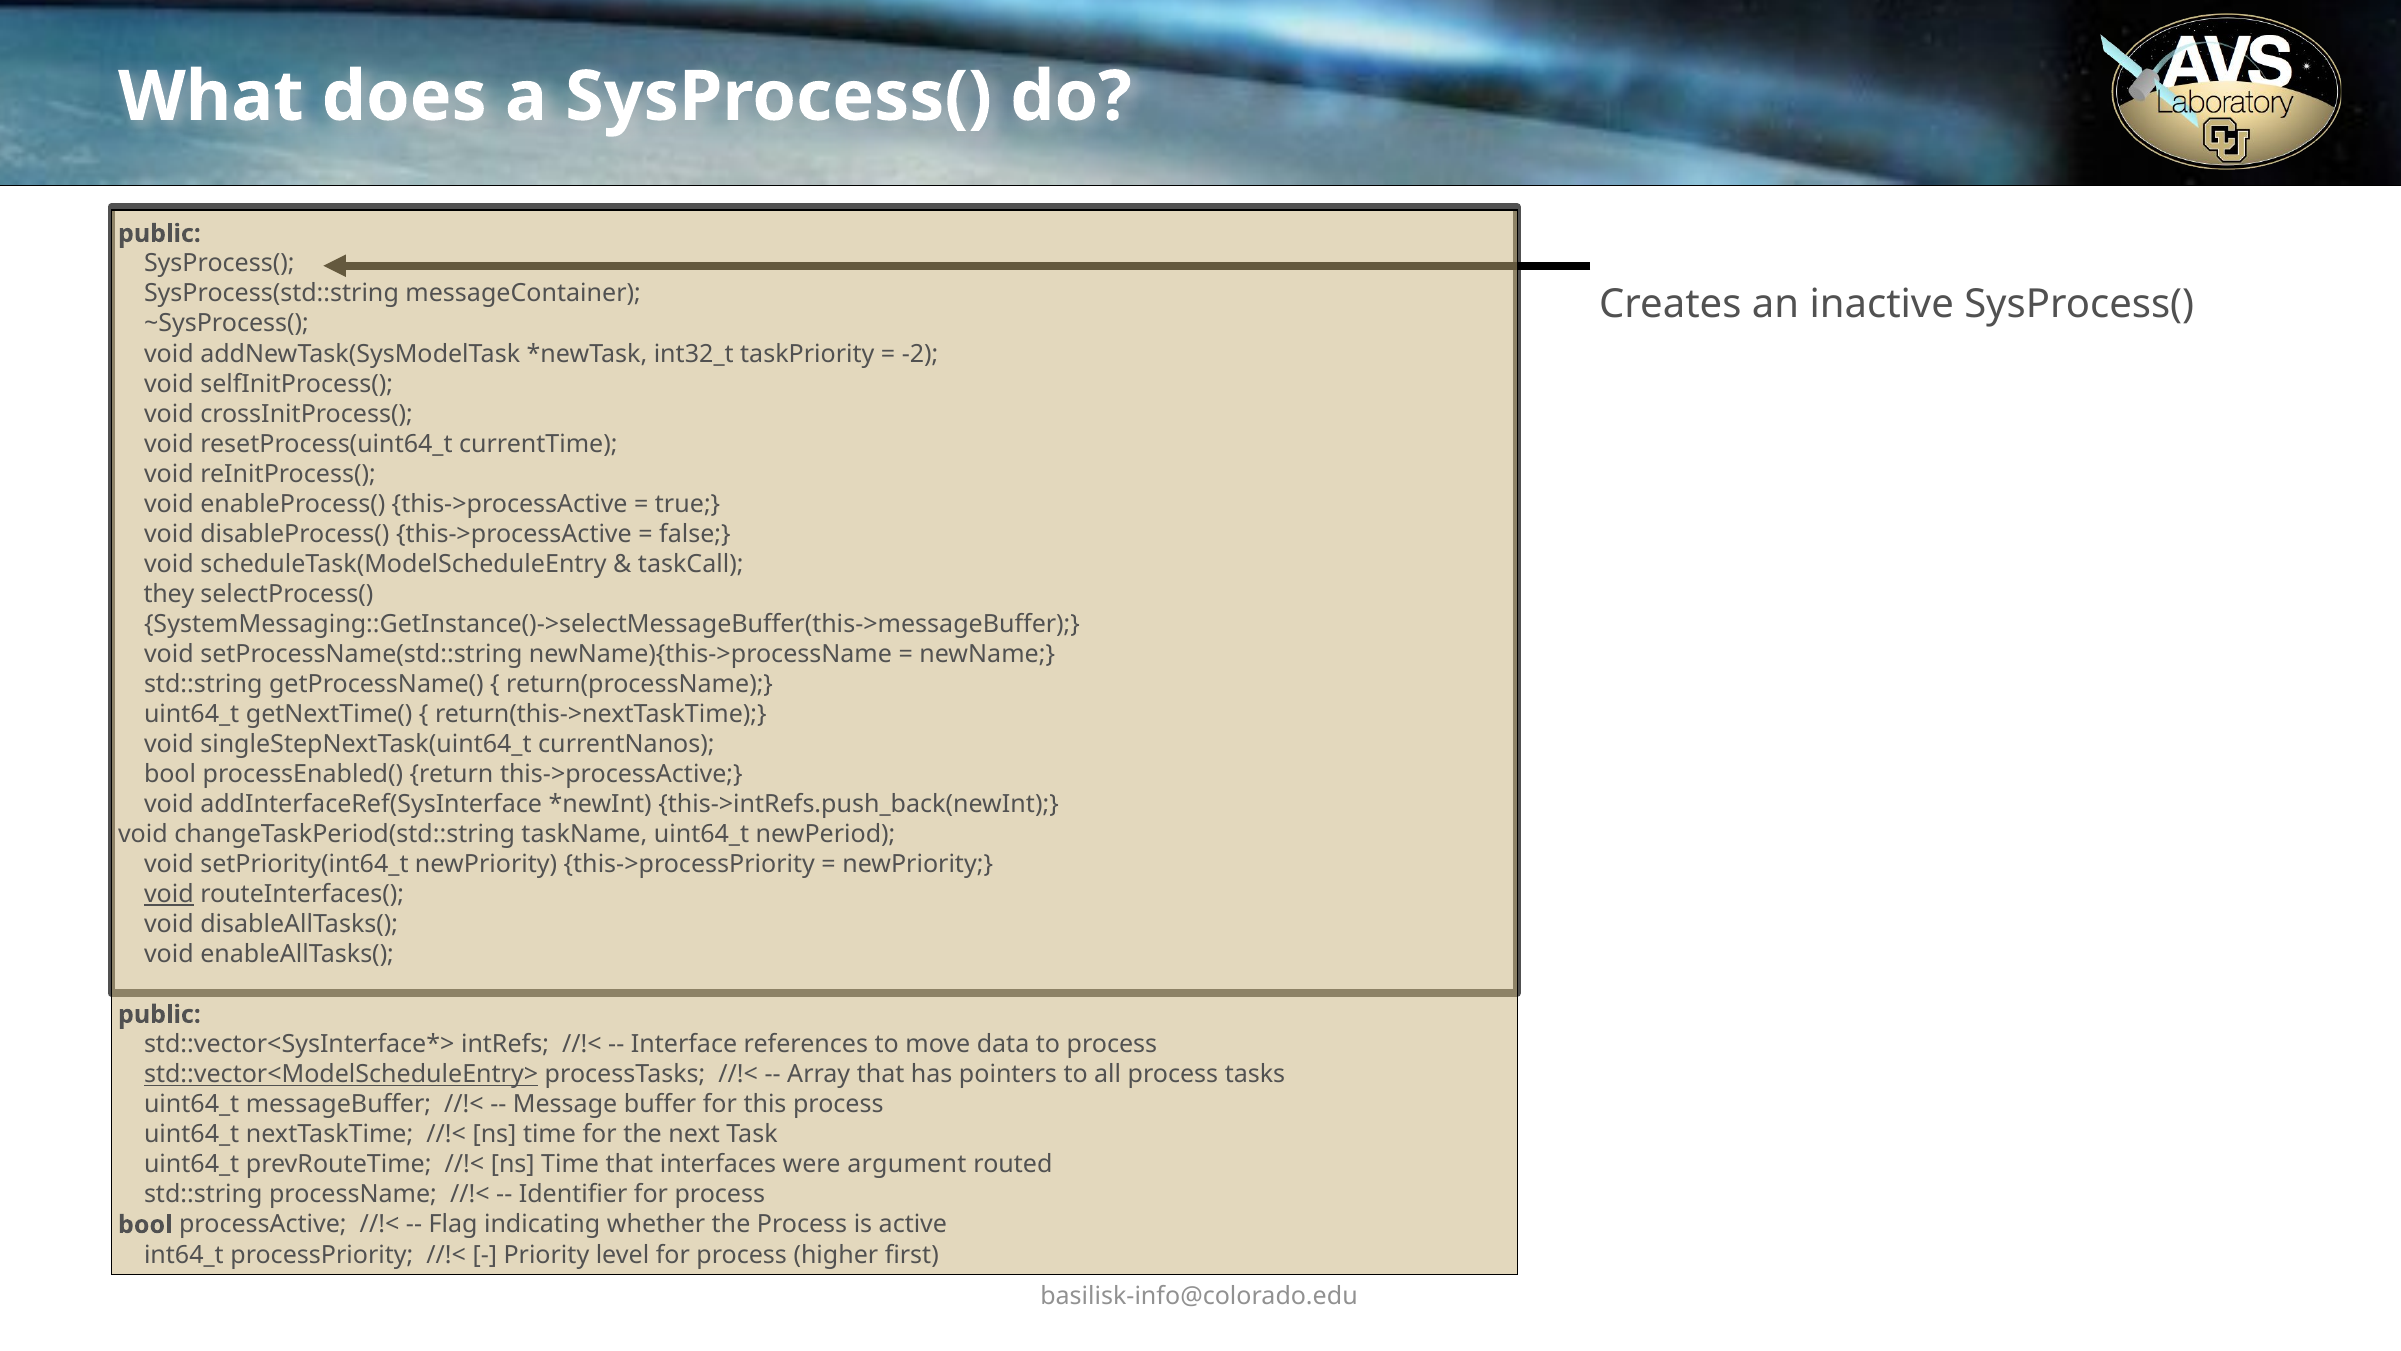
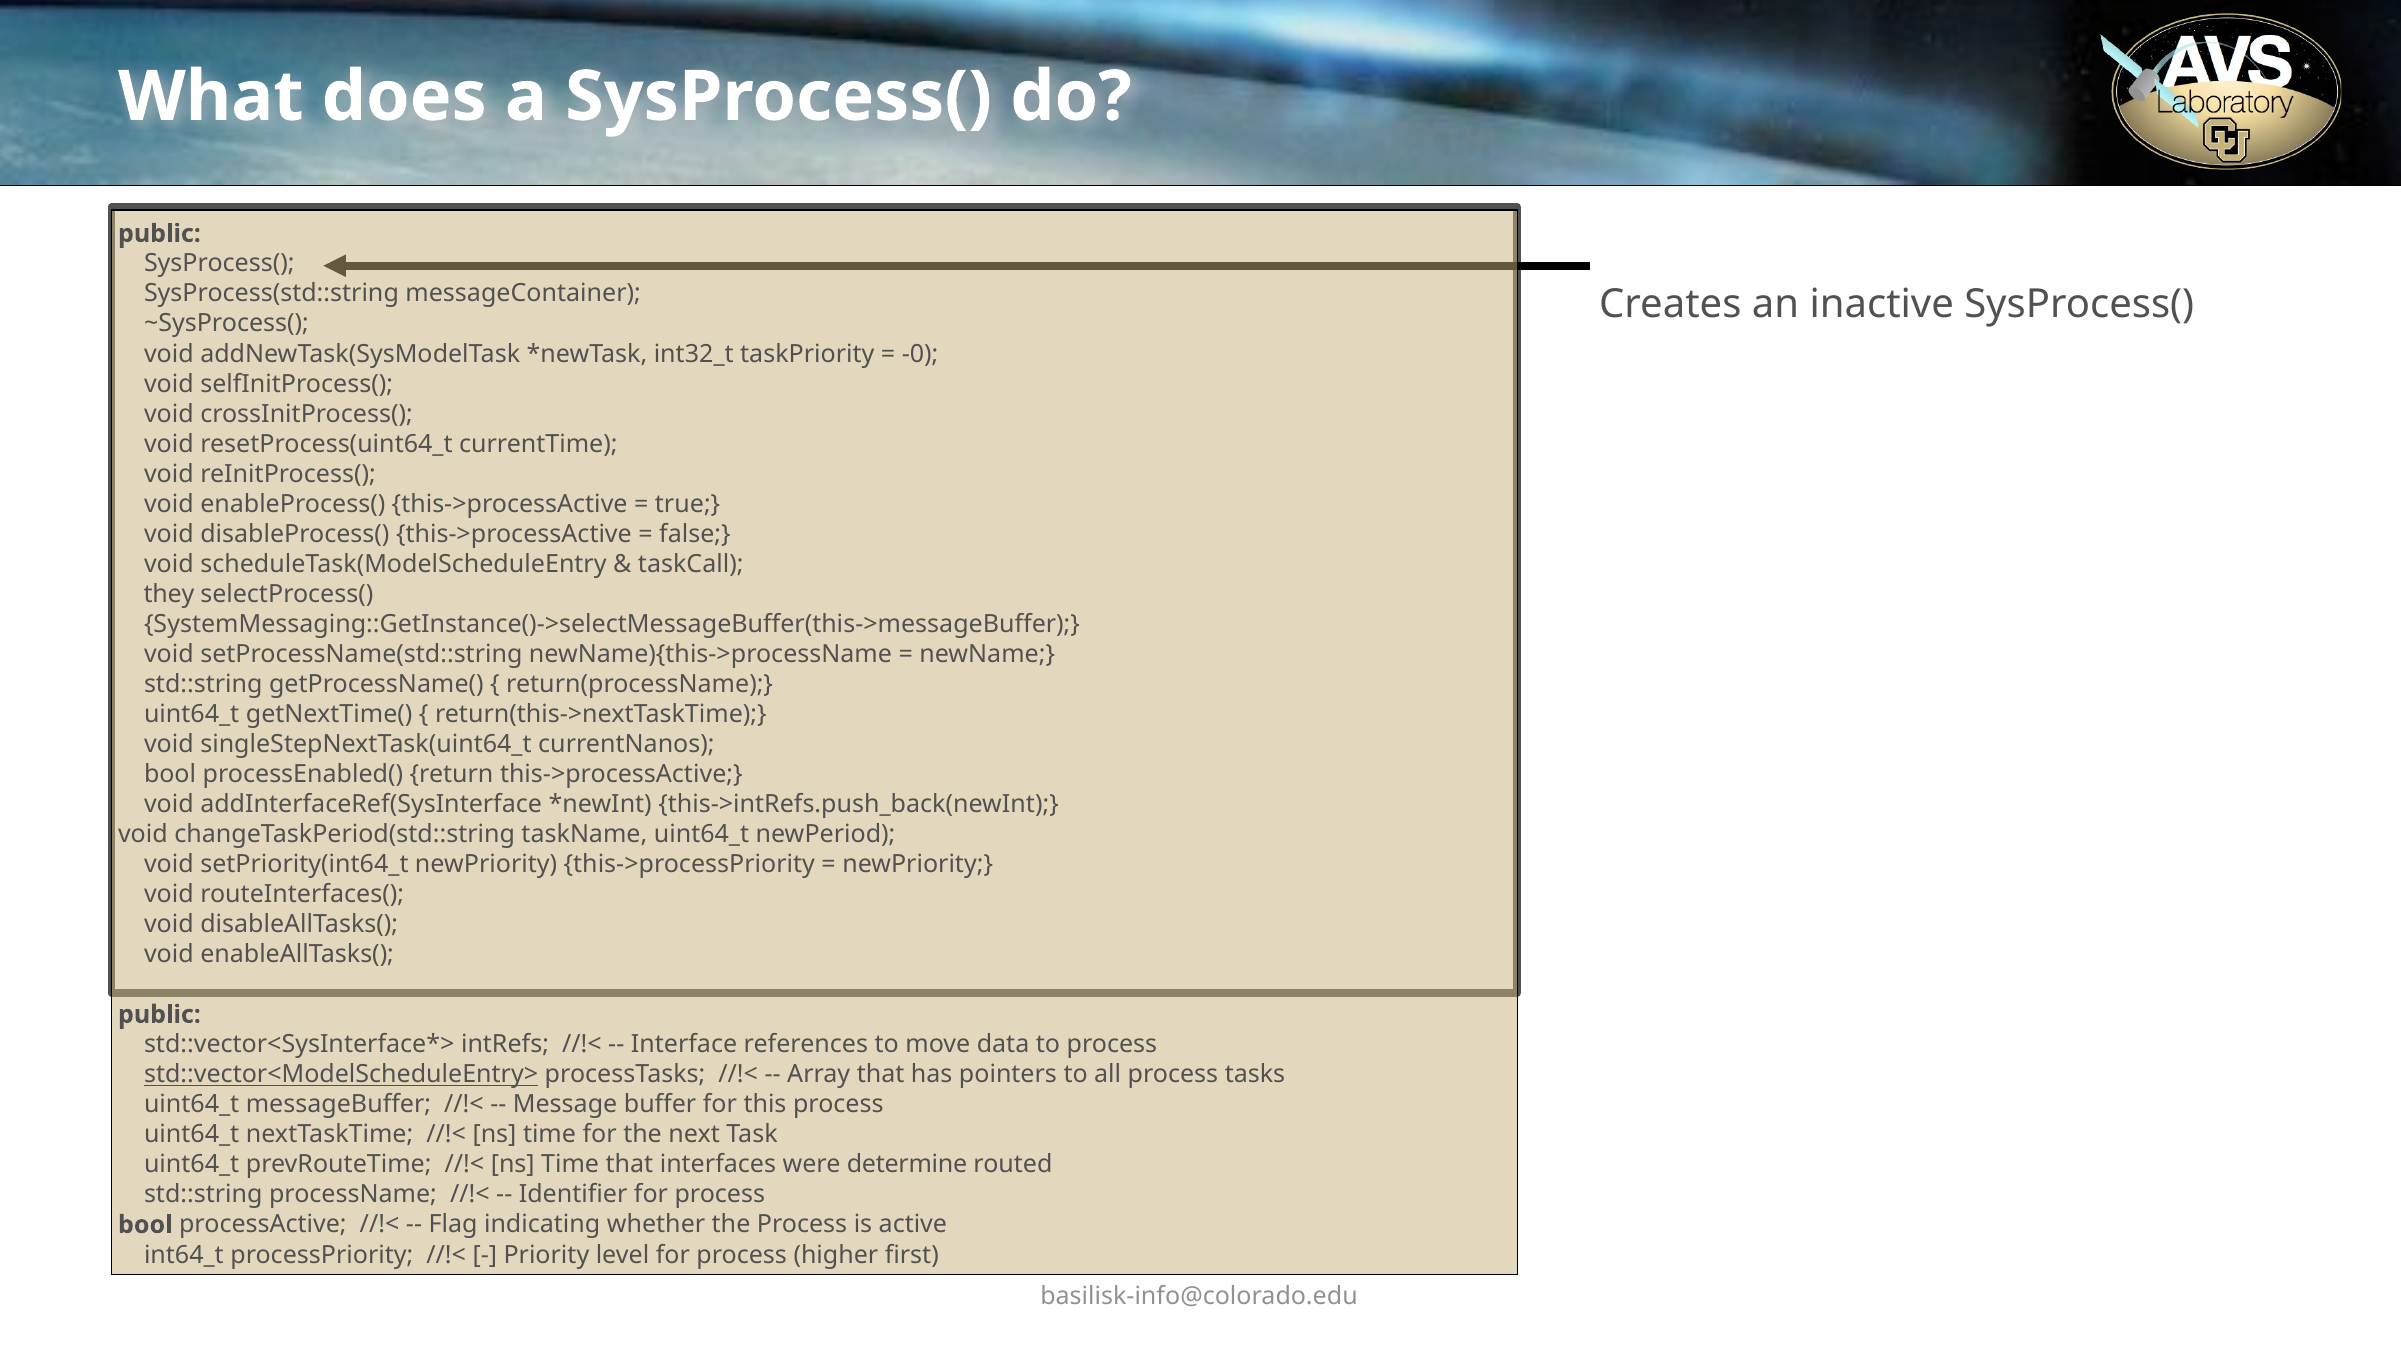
-2: -2 -> -0
void at (169, 894) underline: present -> none
argument: argument -> determine
